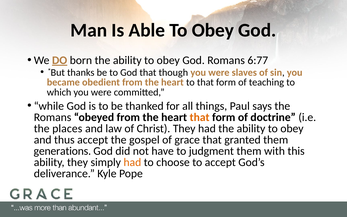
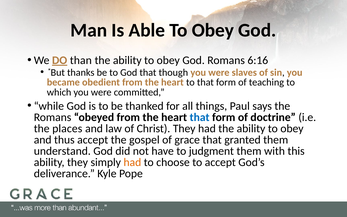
born: born -> than
6:77: 6:77 -> 6:16
that at (200, 117) colour: orange -> blue
generations: generations -> understand
